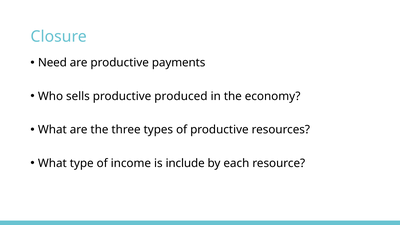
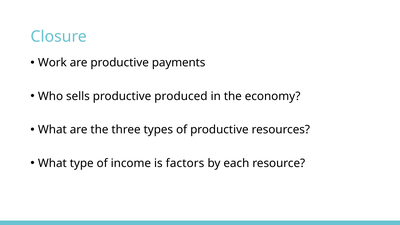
Need: Need -> Work
include: include -> factors
